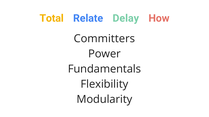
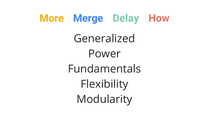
Total: Total -> More
Relate: Relate -> Merge
Committers: Committers -> Generalized
